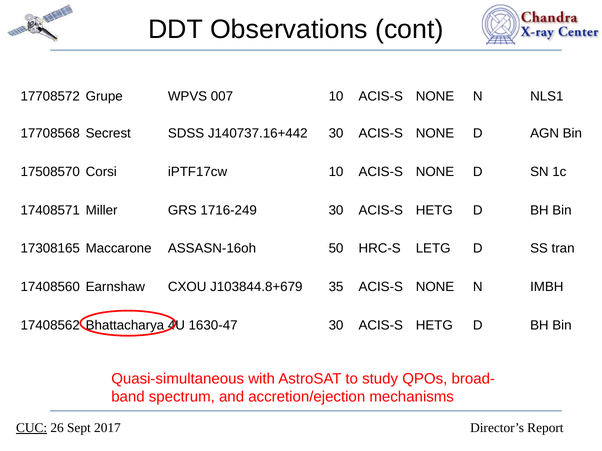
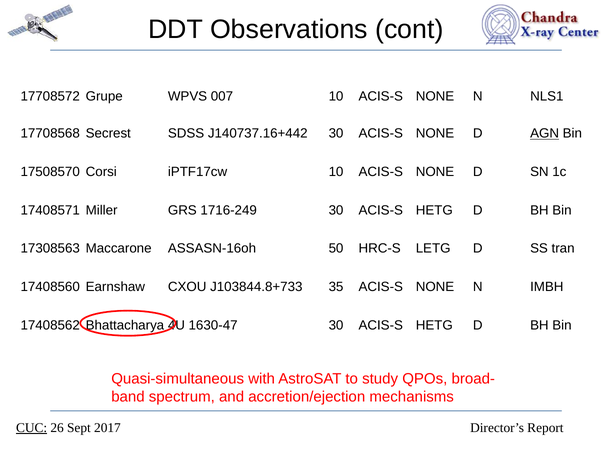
AGN underline: none -> present
17308165: 17308165 -> 17308563
J103844.8+679: J103844.8+679 -> J103844.8+733
